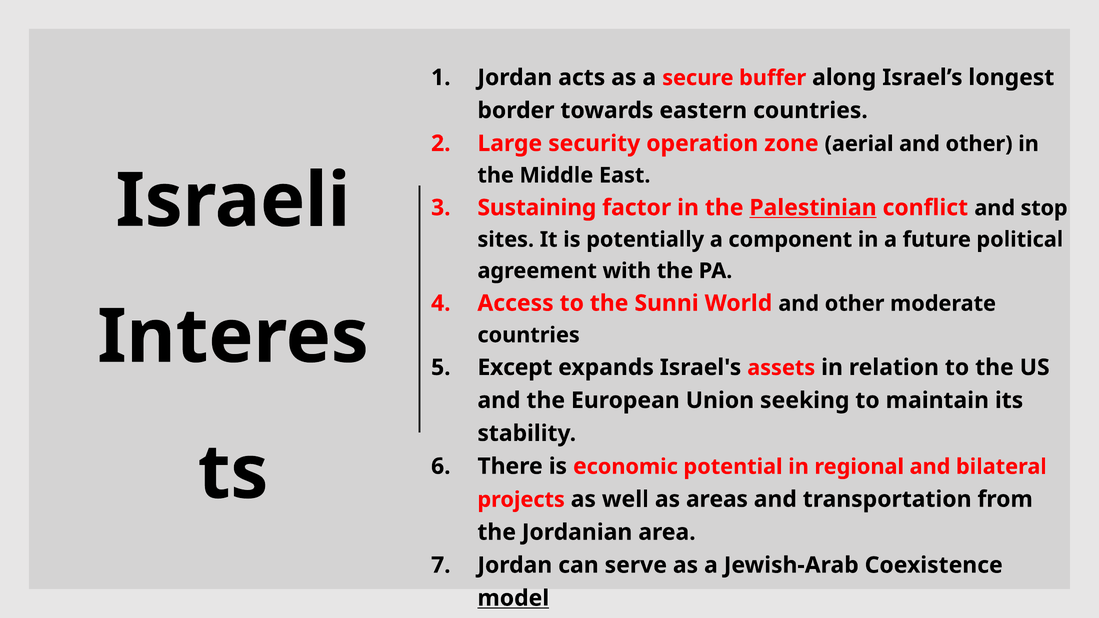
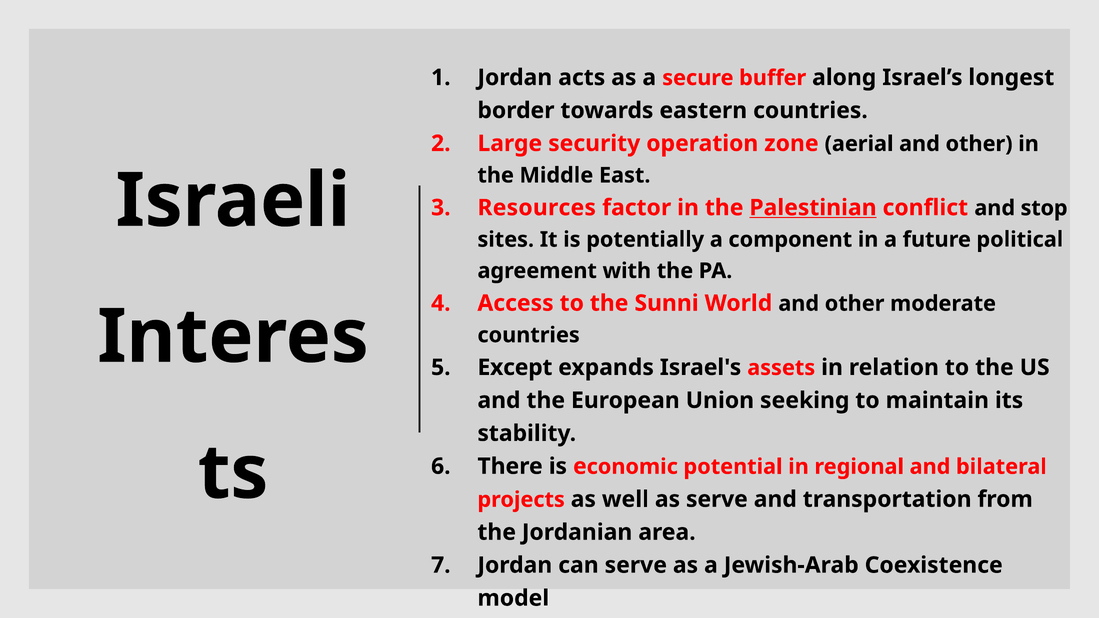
Sustaining: Sustaining -> Resources
as areas: areas -> serve
model underline: present -> none
